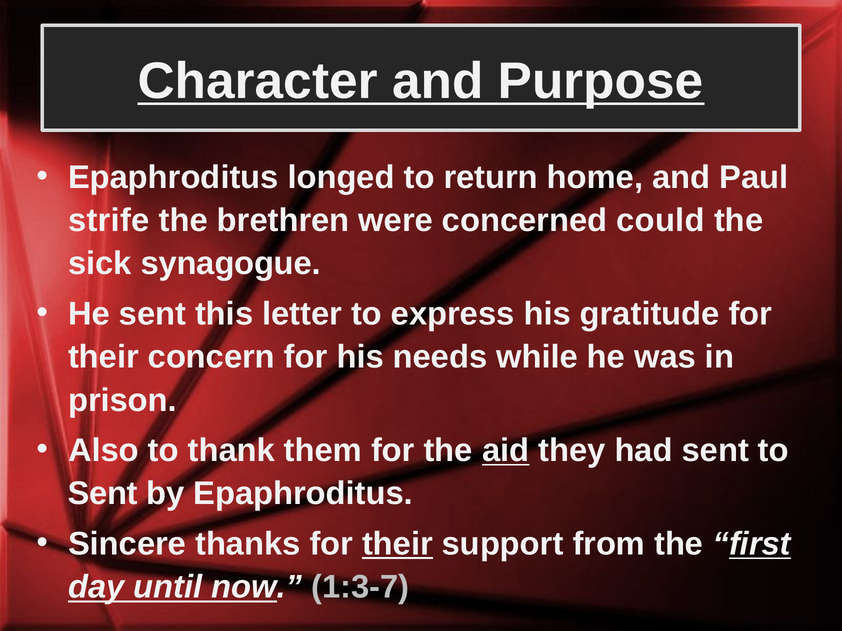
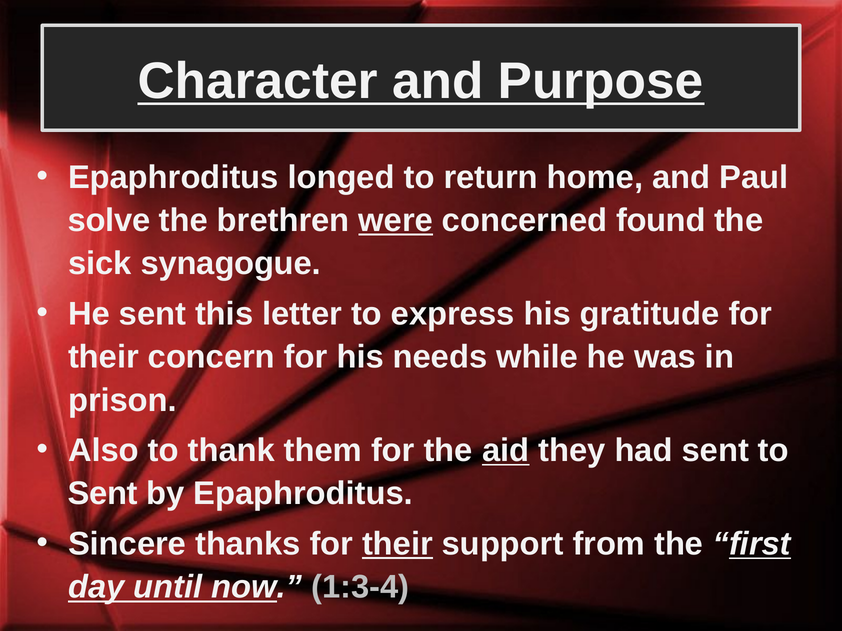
strife: strife -> solve
were underline: none -> present
could: could -> found
1:3-7: 1:3-7 -> 1:3-4
